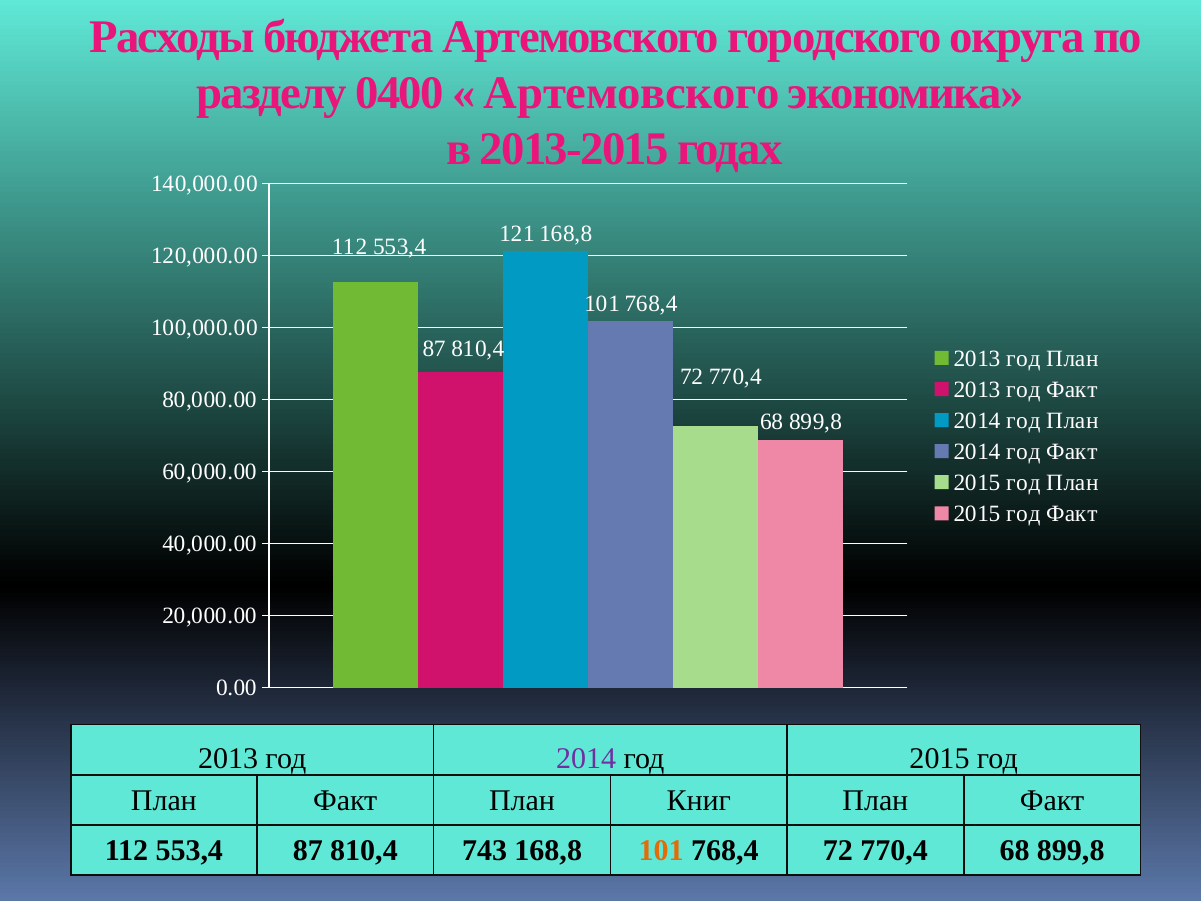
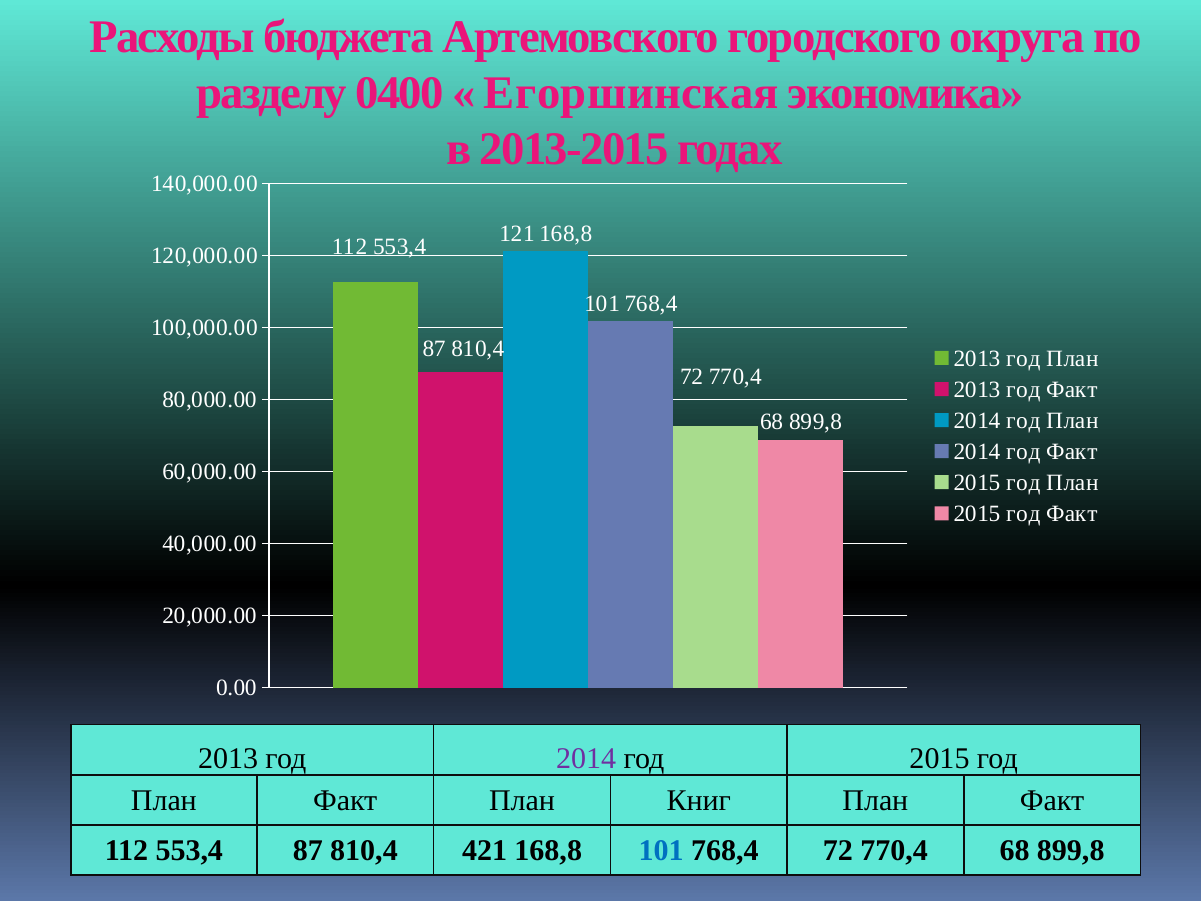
Артемовского at (632, 93): Артемовского -> Егоршинская
743: 743 -> 421
101 at (661, 850) colour: orange -> blue
